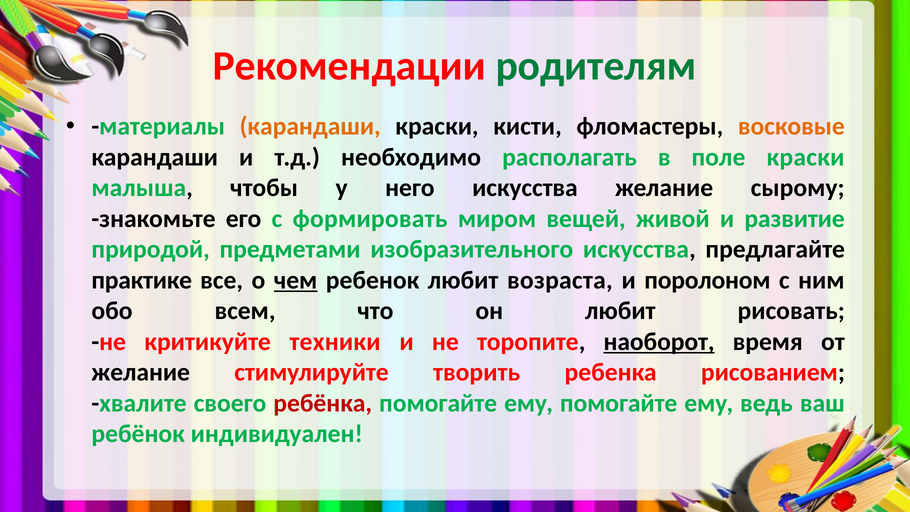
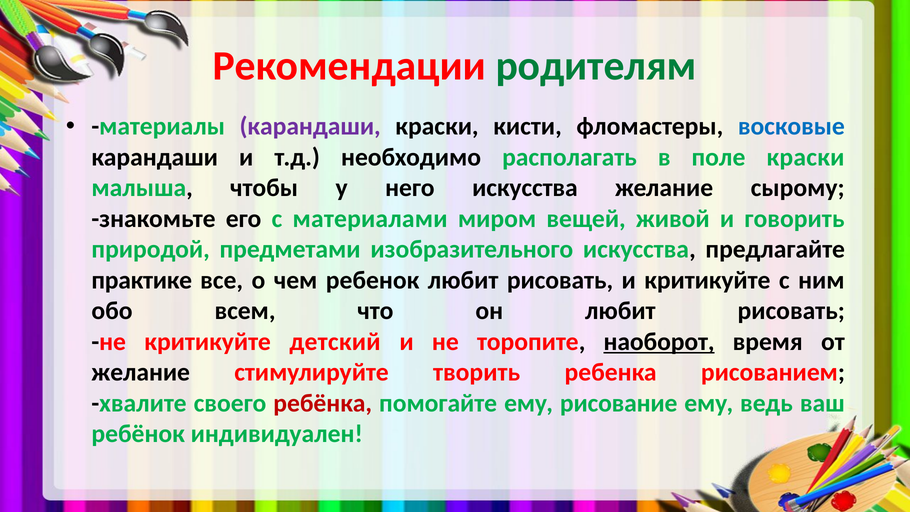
карандаши at (310, 126) colour: orange -> purple
восковые colour: orange -> blue
формировать: формировать -> материалами
развитие: развитие -> говорить
чем underline: present -> none
ребенок любит возраста: возраста -> рисовать
и поролоном: поролоном -> критикуйте
техники: техники -> детский
ему помогайте: помогайте -> рисование
